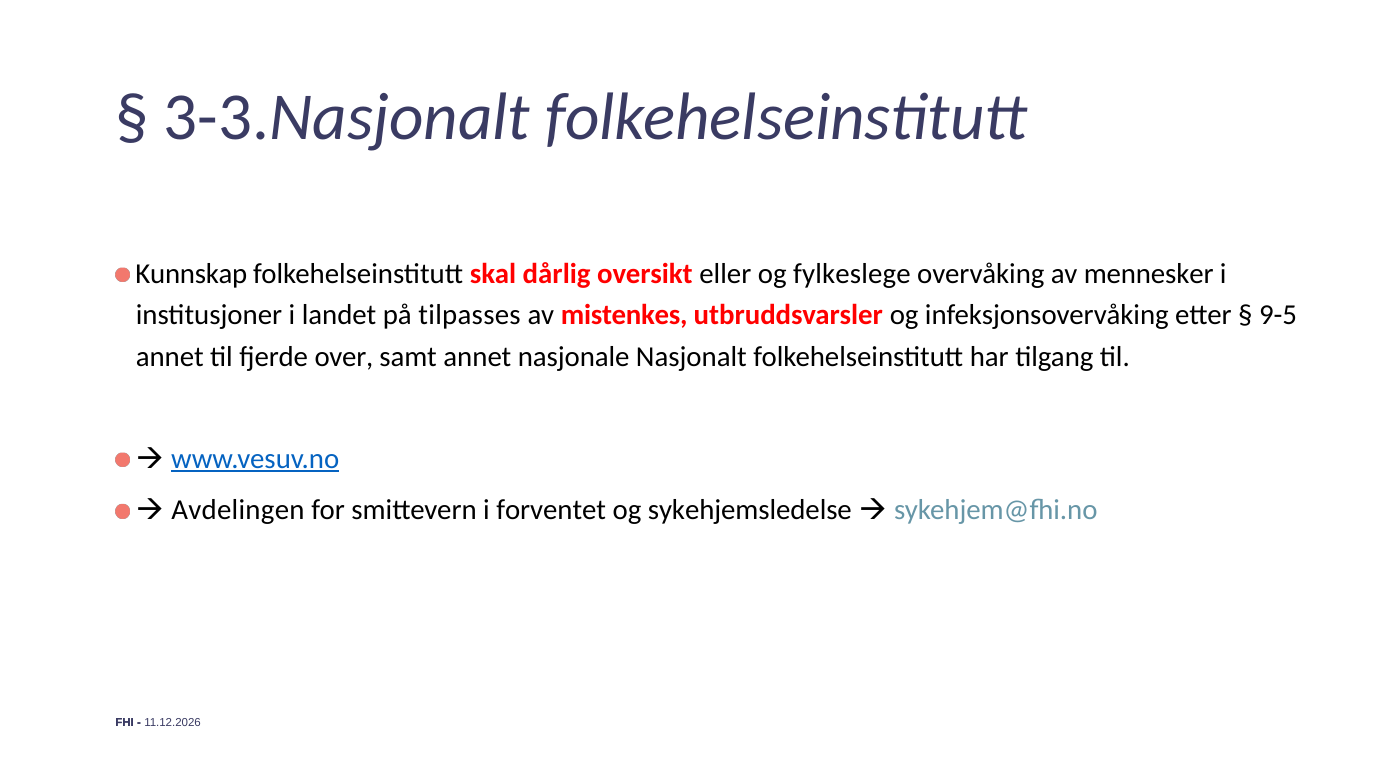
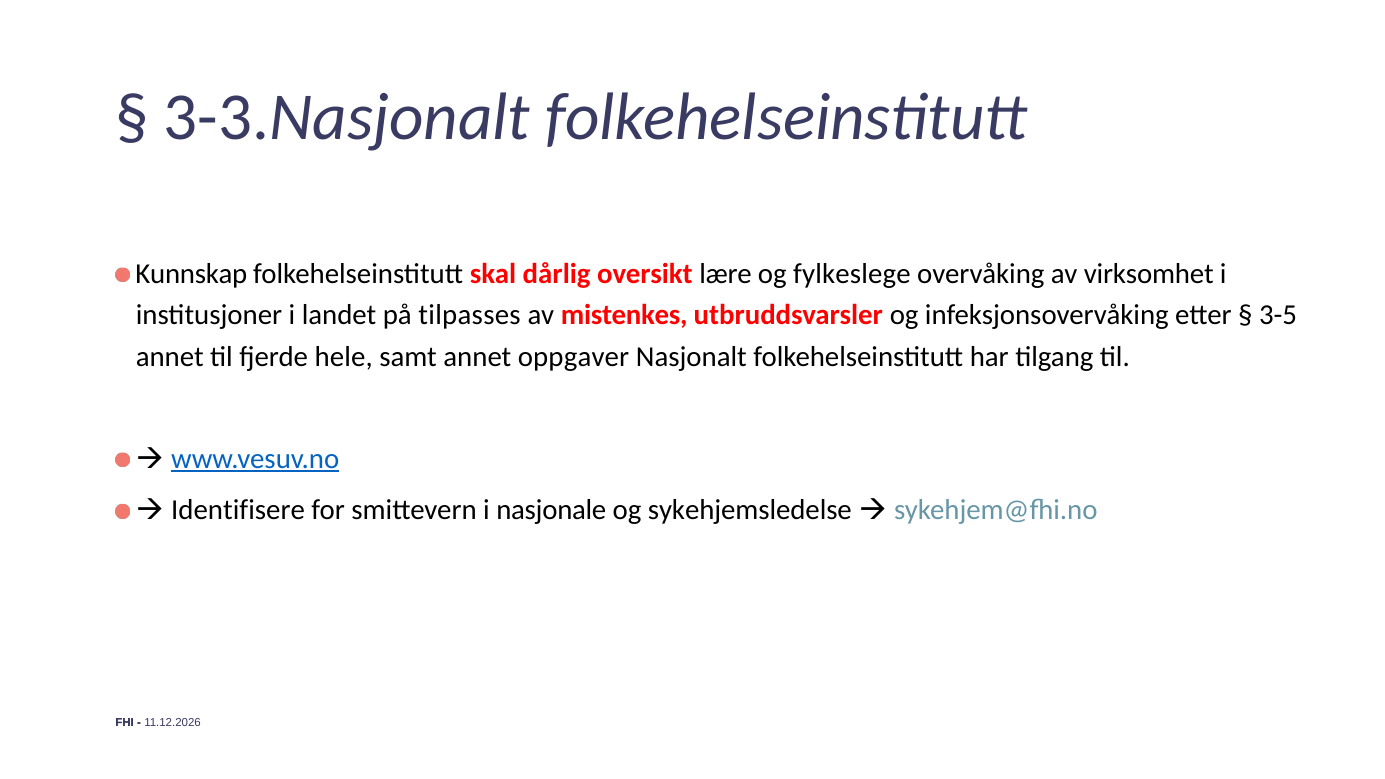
eller: eller -> lære
mennesker: mennesker -> virksomhet
9-5: 9-5 -> 3-5
over: over -> hele
nasjonale: nasjonale -> oppgaver
Avdelingen: Avdelingen -> Identifisere
forventet: forventet -> nasjonale
